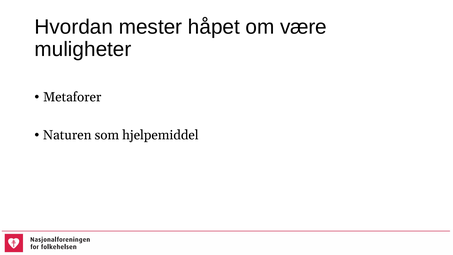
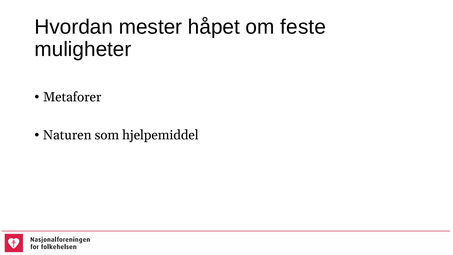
være: være -> feste
